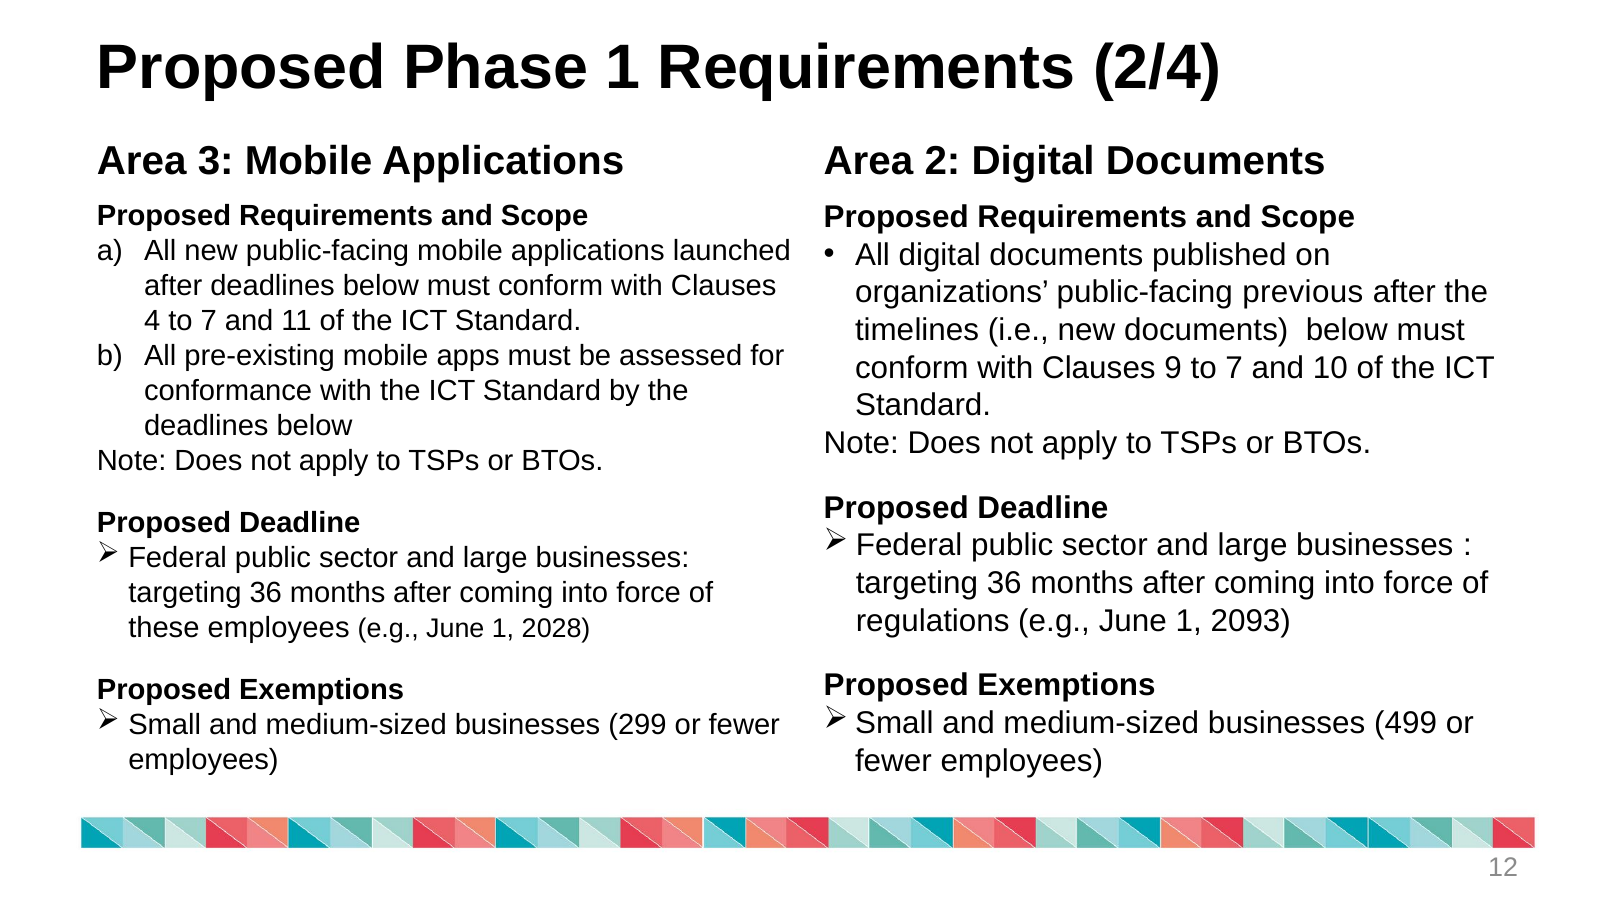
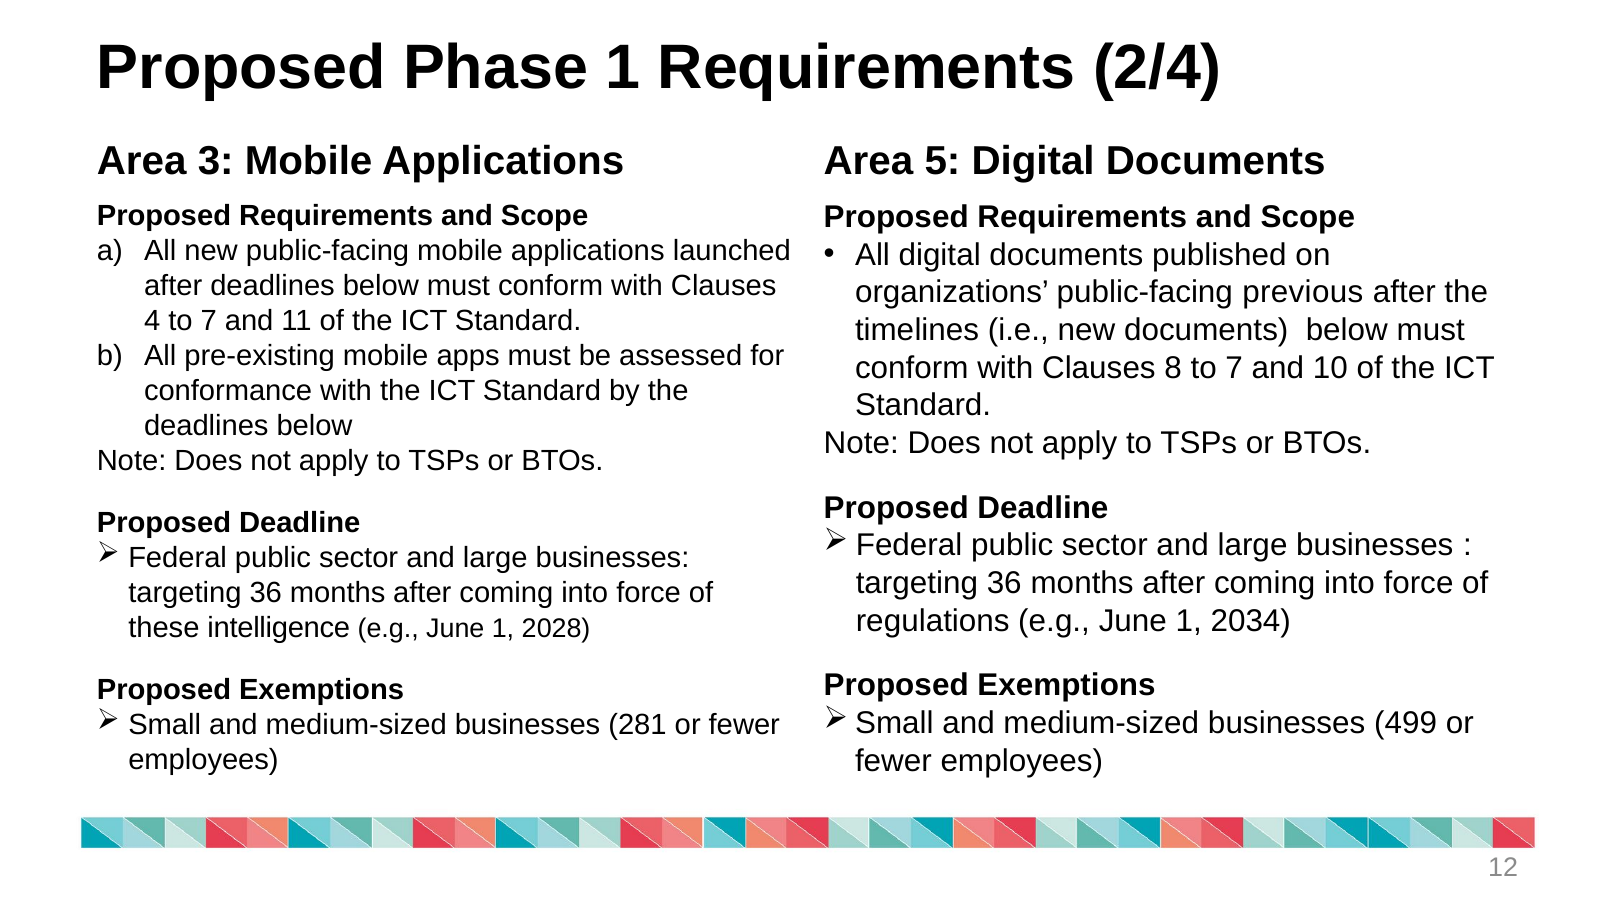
2: 2 -> 5
9: 9 -> 8
2093: 2093 -> 2034
these employees: employees -> intelligence
299: 299 -> 281
